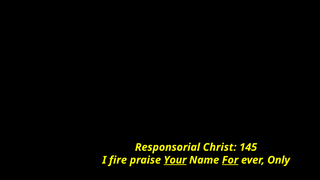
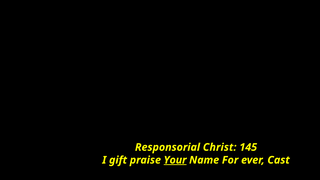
fire: fire -> gift
For underline: present -> none
Only: Only -> Cast
